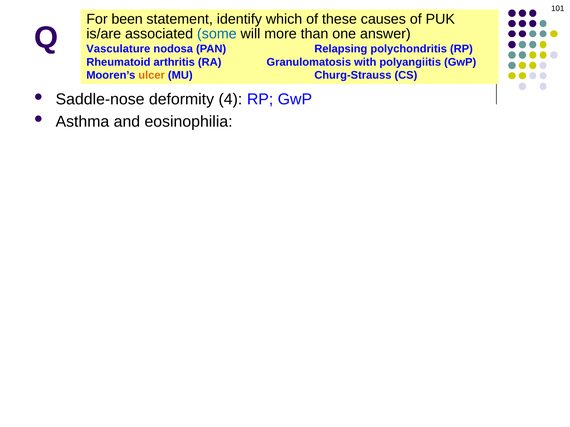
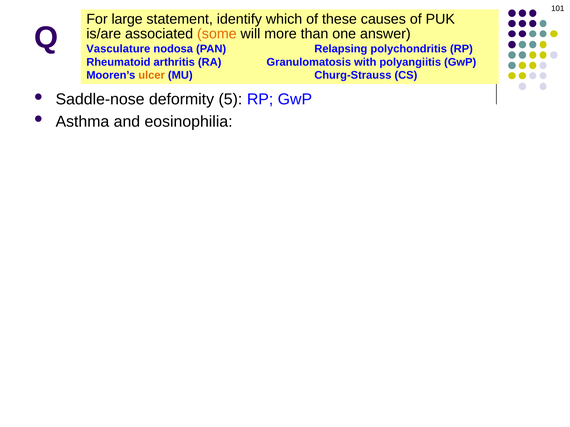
been: been -> large
some colour: blue -> orange
4: 4 -> 5
